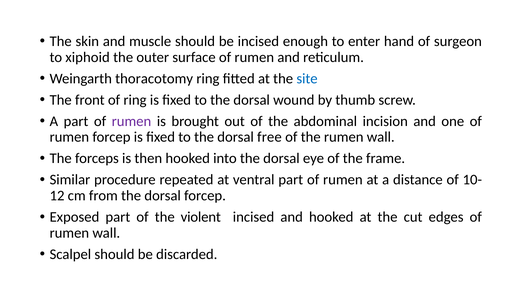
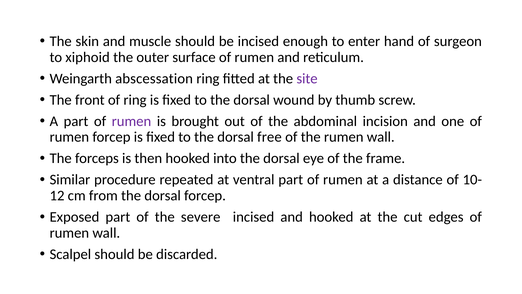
thoracotomy: thoracotomy -> abscessation
site colour: blue -> purple
violent: violent -> severe
